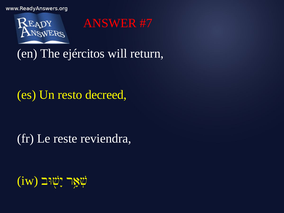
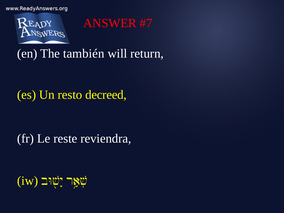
ejércitos: ejércitos -> también
